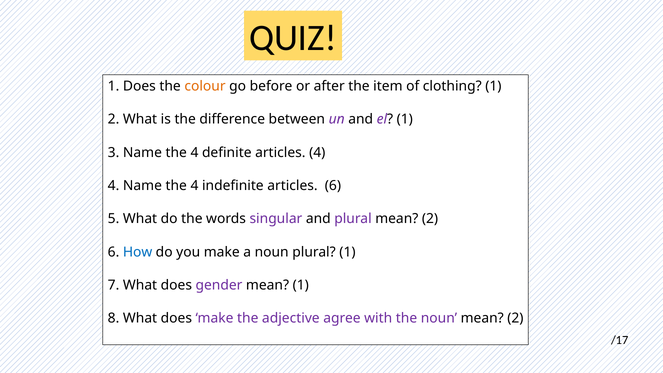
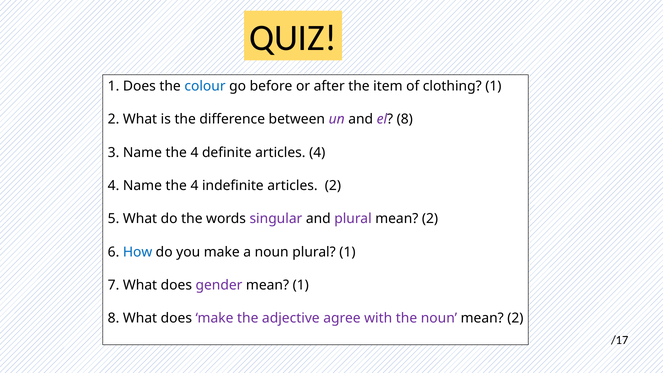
colour colour: orange -> blue
el 1: 1 -> 8
articles 6: 6 -> 2
